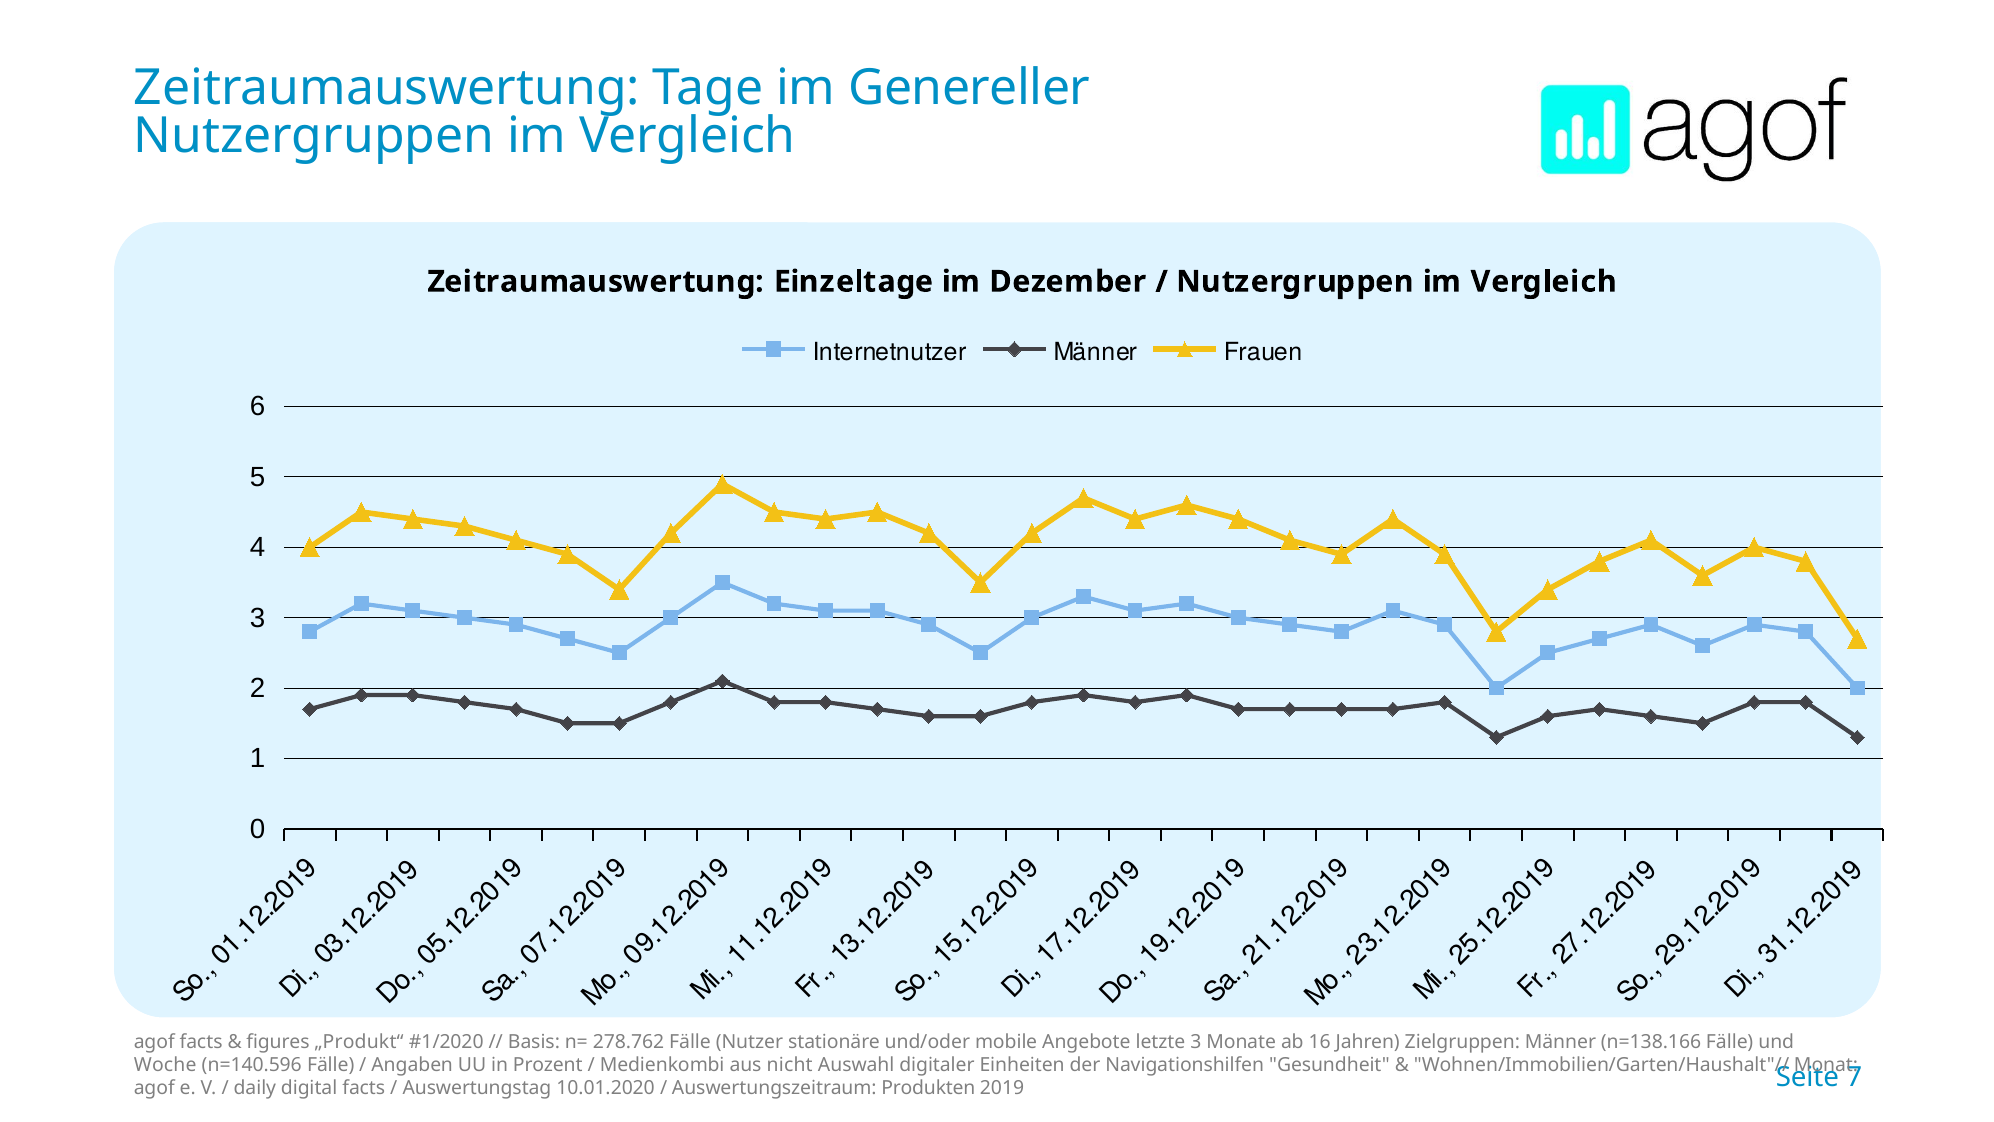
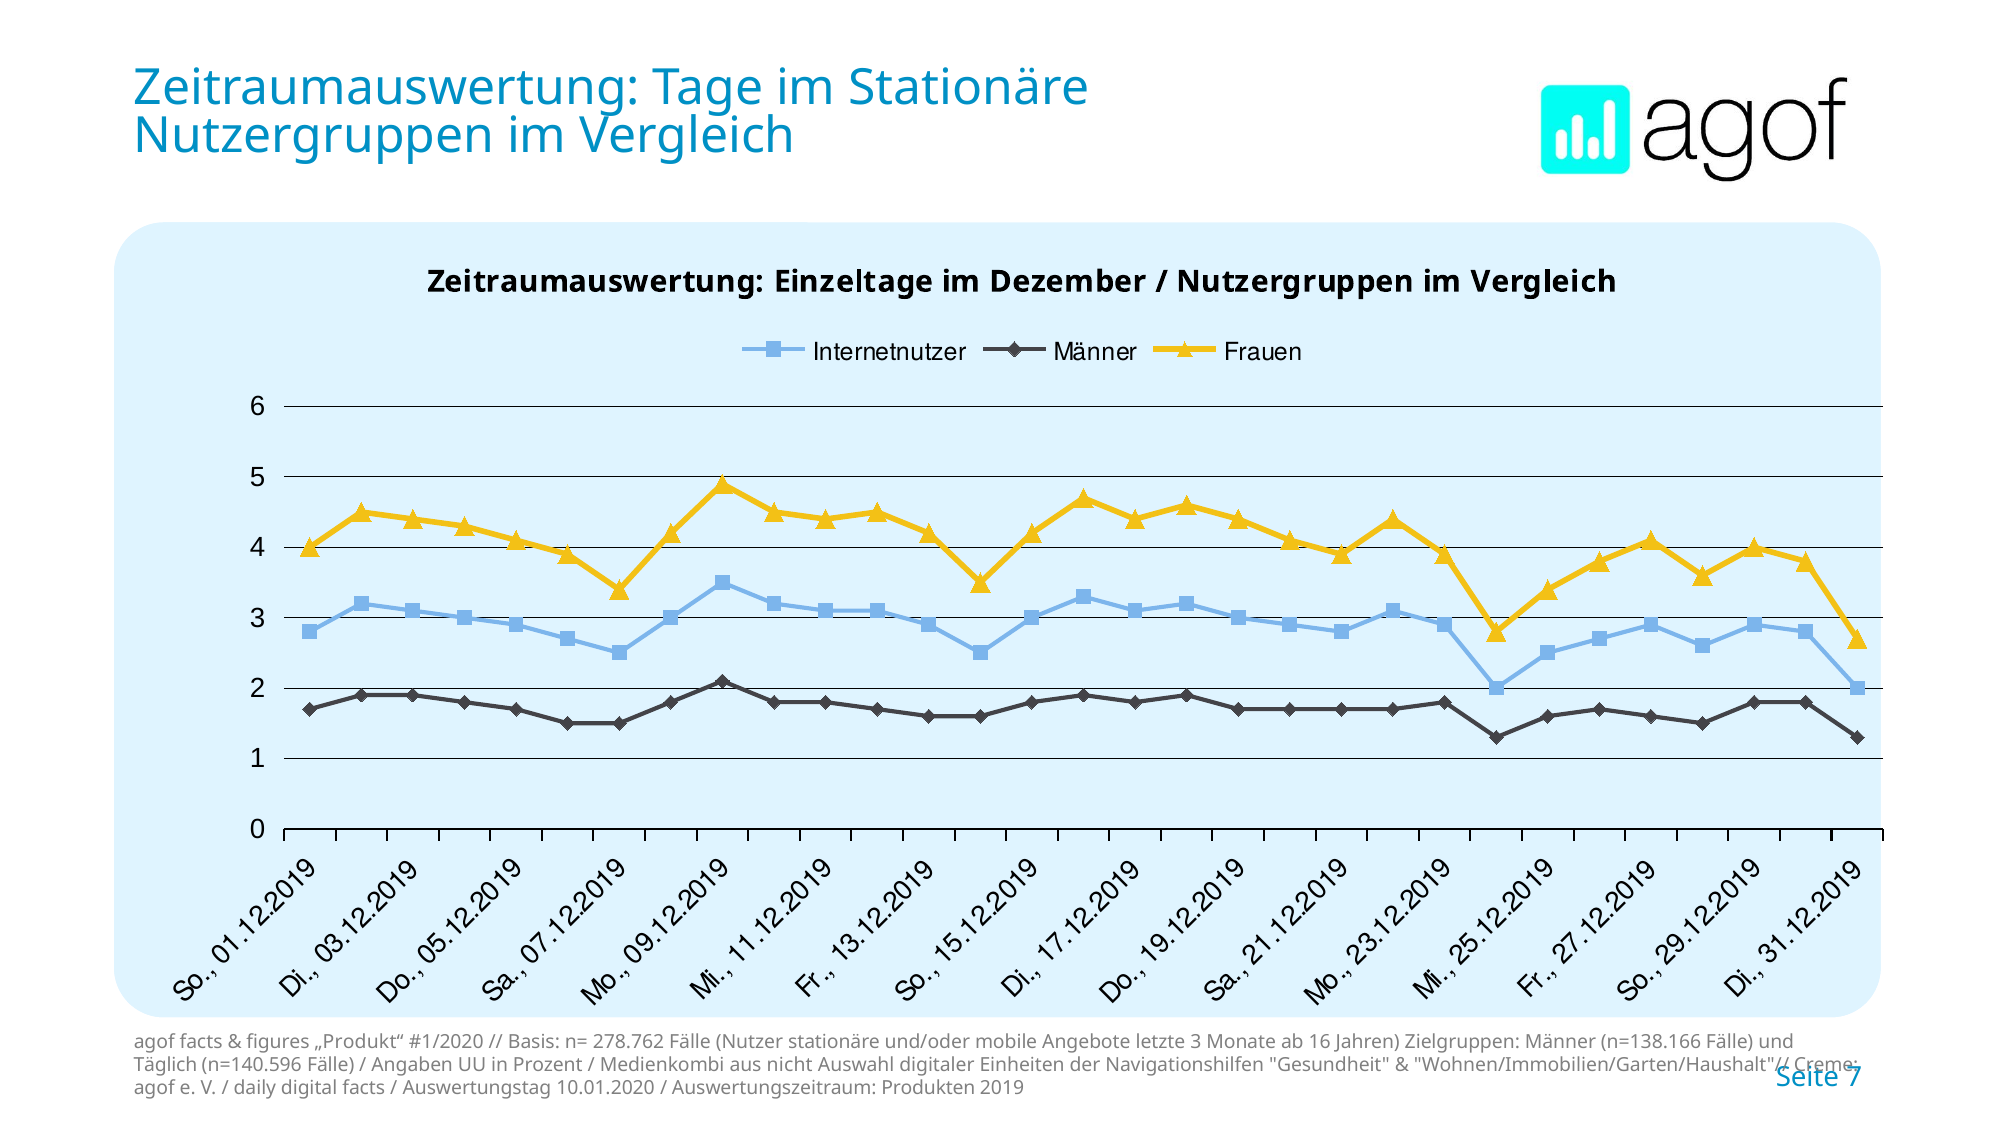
im Genereller: Genereller -> Stationäre
Woche: Woche -> Täglich
Monat: Monat -> Creme
